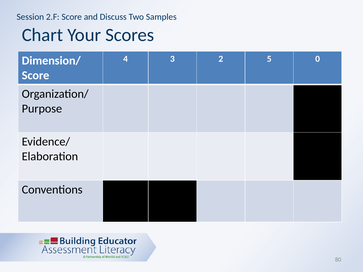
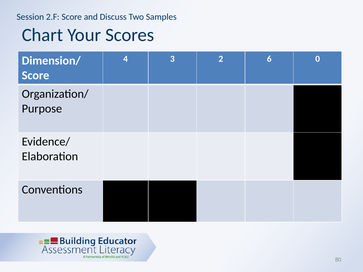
5: 5 -> 6
